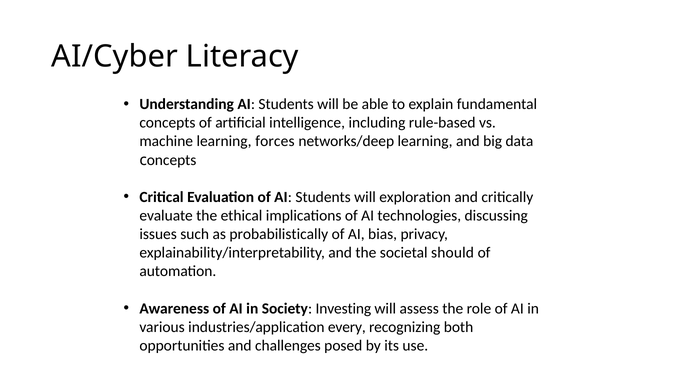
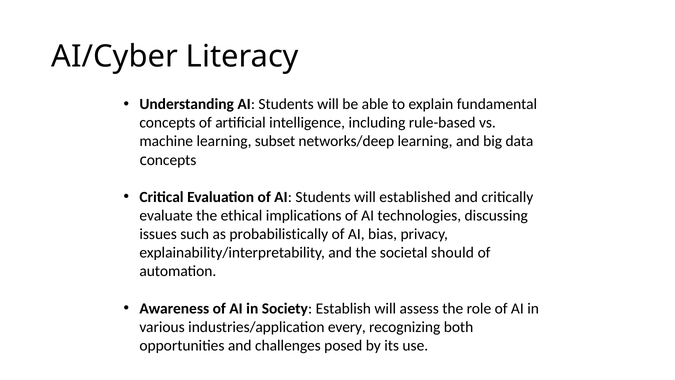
forces: forces -> subset
exploration: exploration -> established
Investing: Investing -> Establish
